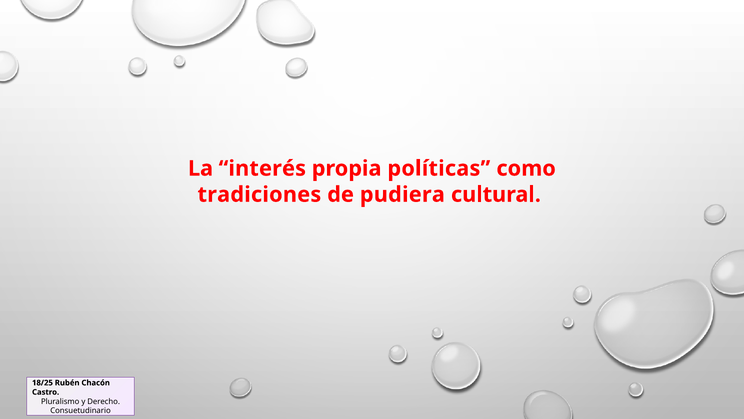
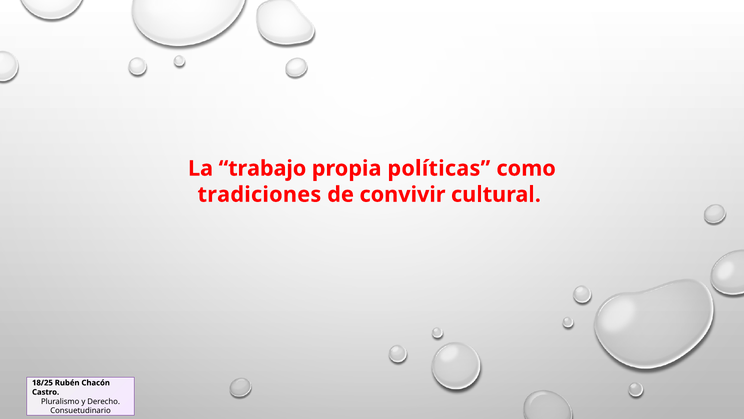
interés: interés -> trabajo
pudiera: pudiera -> convivir
